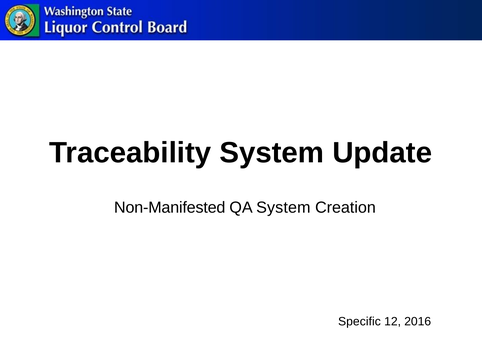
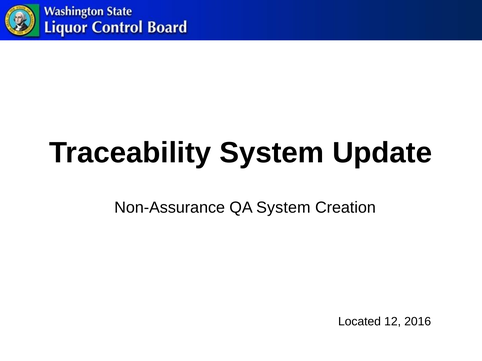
Non-Manifested: Non-Manifested -> Non-Assurance
Specific: Specific -> Located
